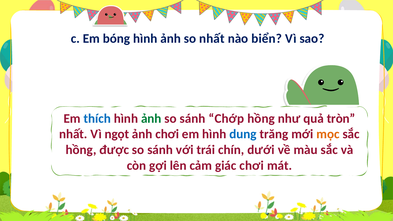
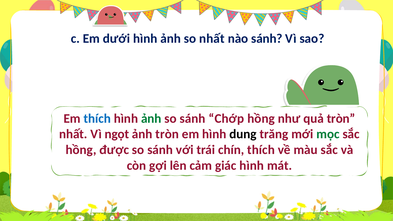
bóng: bóng -> dưới
nào biển: biển -> sánh
ảnh chơi: chơi -> tròn
dung colour: blue -> black
mọc colour: orange -> green
chín dưới: dưới -> thích
giác chơi: chơi -> hình
